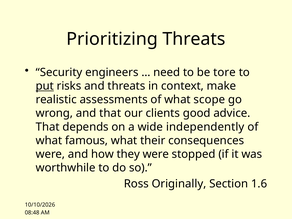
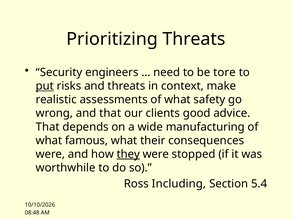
scope: scope -> safety
independently: independently -> manufacturing
they underline: none -> present
Originally: Originally -> Including
1.6: 1.6 -> 5.4
